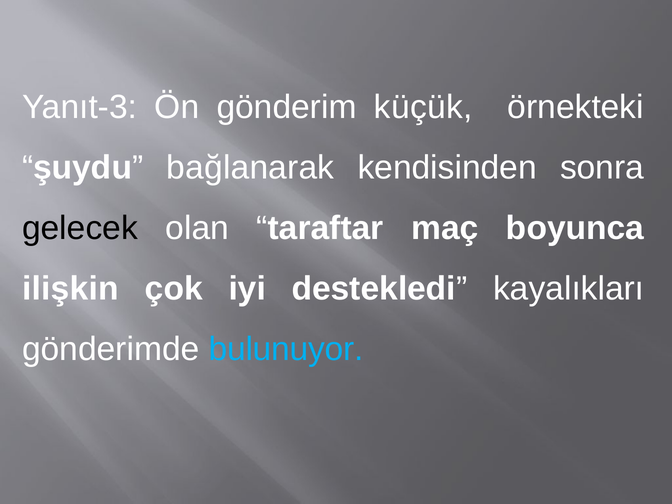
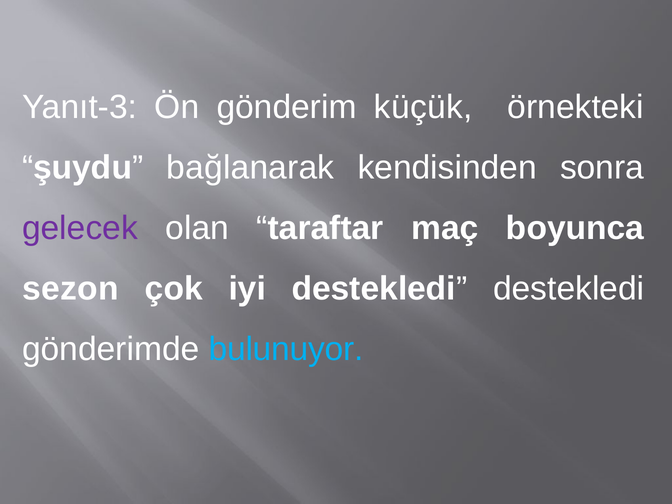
gelecek colour: black -> purple
ilişkin: ilişkin -> sezon
destekledi kayalıkları: kayalıkları -> destekledi
